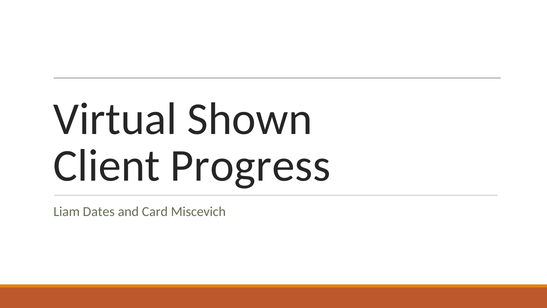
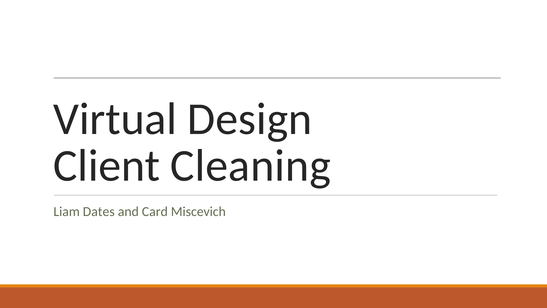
Shown: Shown -> Design
Progress: Progress -> Cleaning
